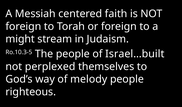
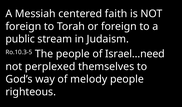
might: might -> public
Israel…built: Israel…built -> Israel…need
